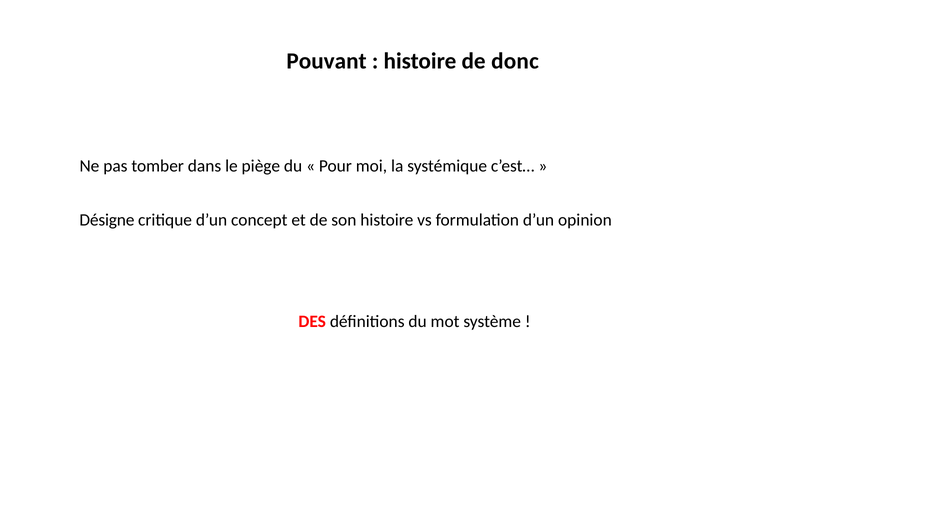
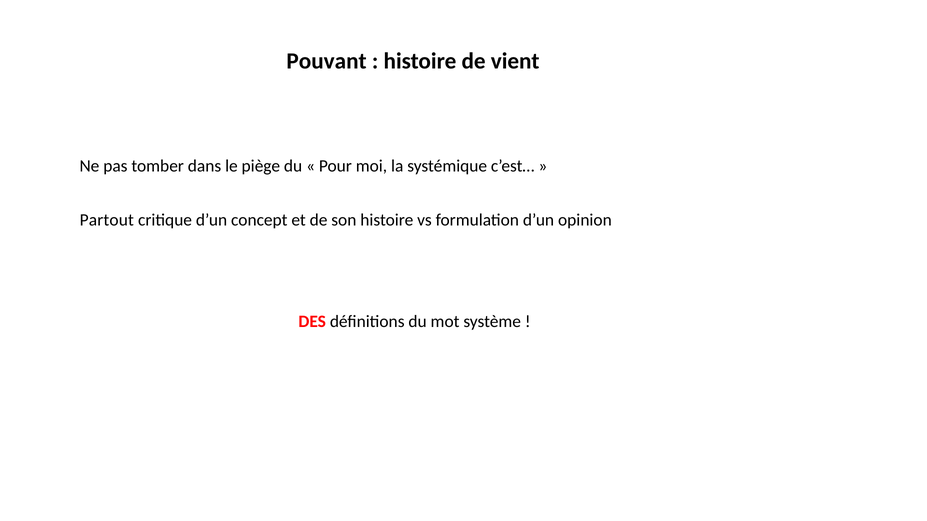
donc: donc -> vient
Désigne: Désigne -> Partout
